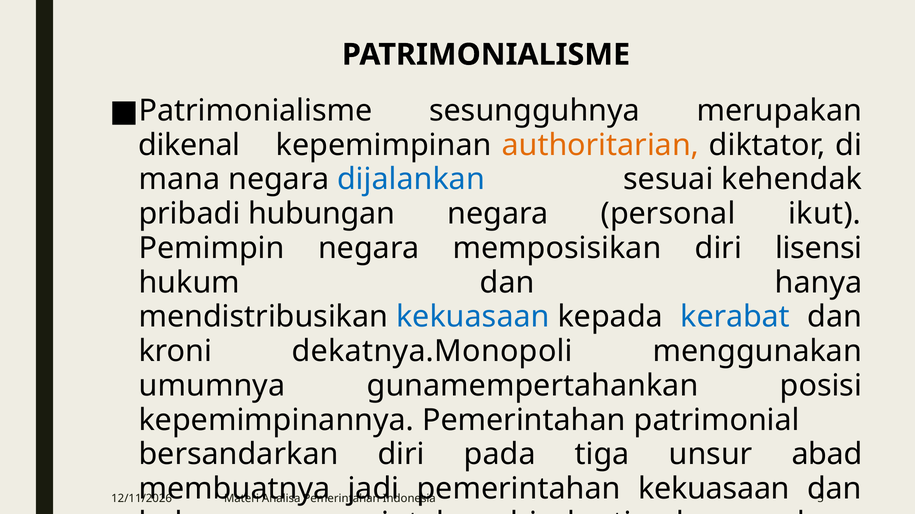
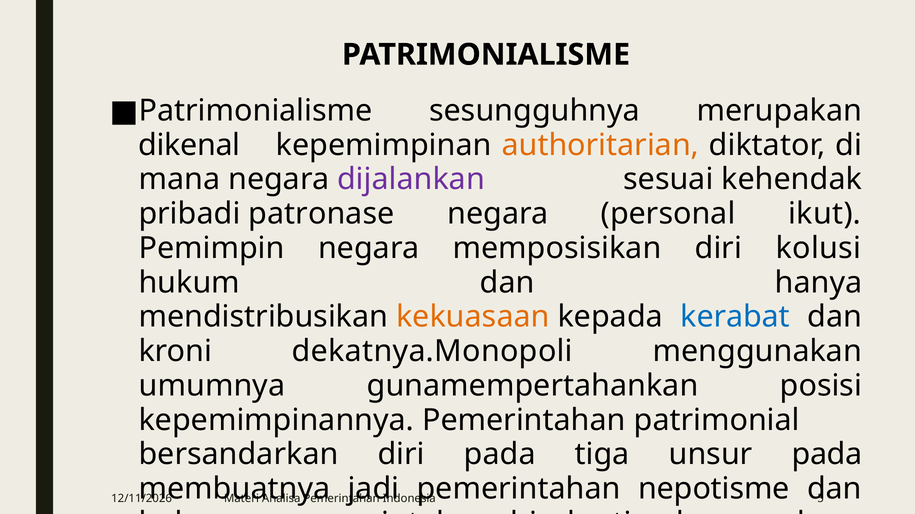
dijalankan colour: blue -> purple
hubungan: hubungan -> patronase
lisensi: lisensi -> kolusi
kekuasaan at (473, 317) colour: blue -> orange
unsur abad: abad -> pada
kekuasaan at (714, 489): kekuasaan -> nepotisme
